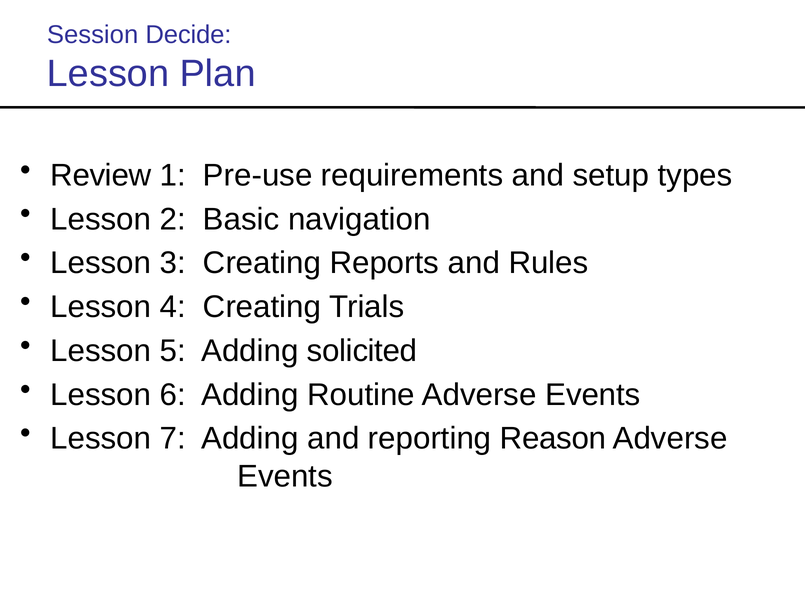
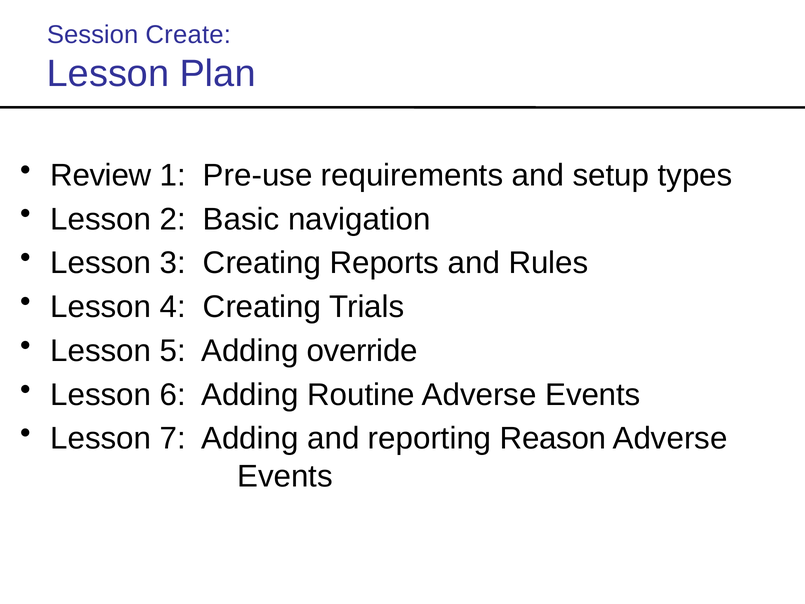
Decide: Decide -> Create
solicited: solicited -> override
